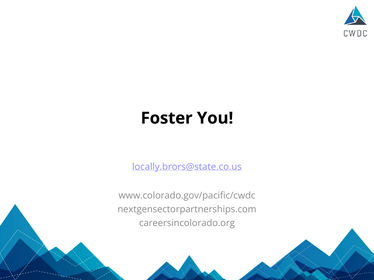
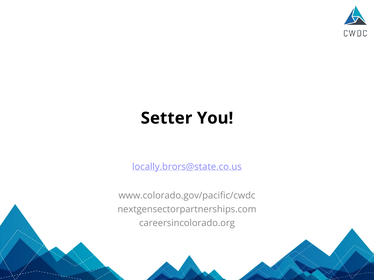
Foster: Foster -> Setter
